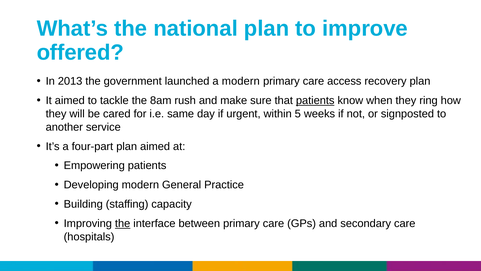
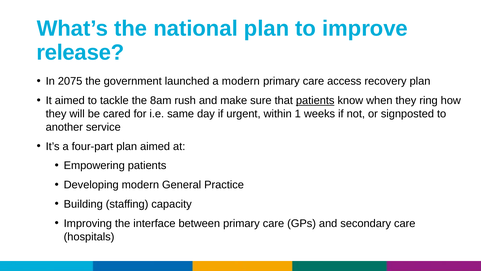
offered: offered -> release
2013: 2013 -> 2075
5: 5 -> 1
the at (123, 223) underline: present -> none
